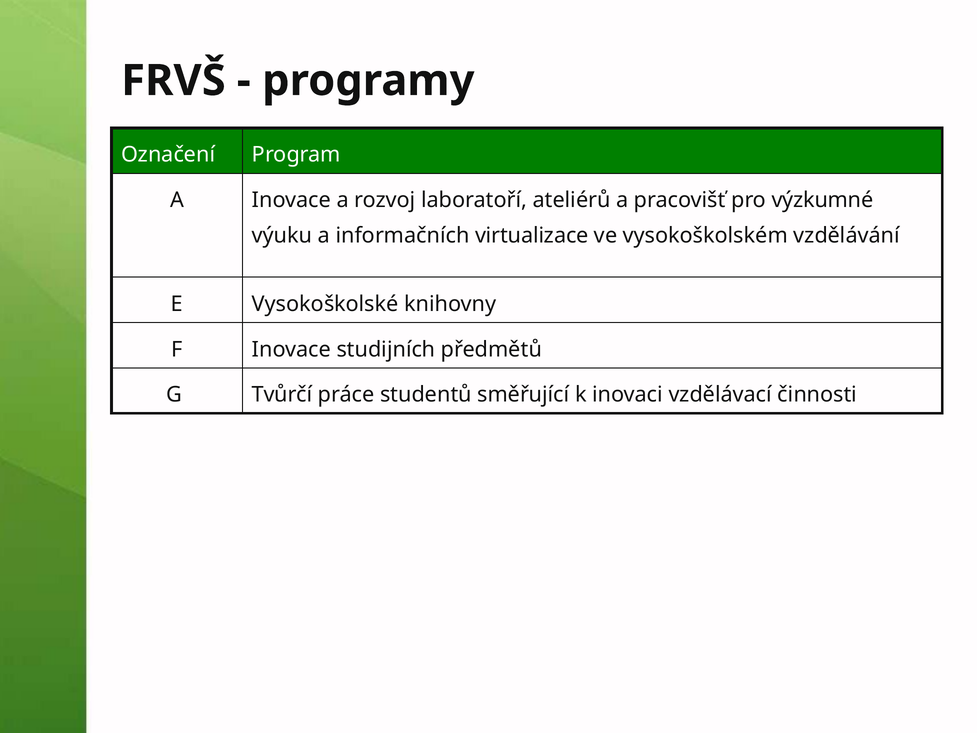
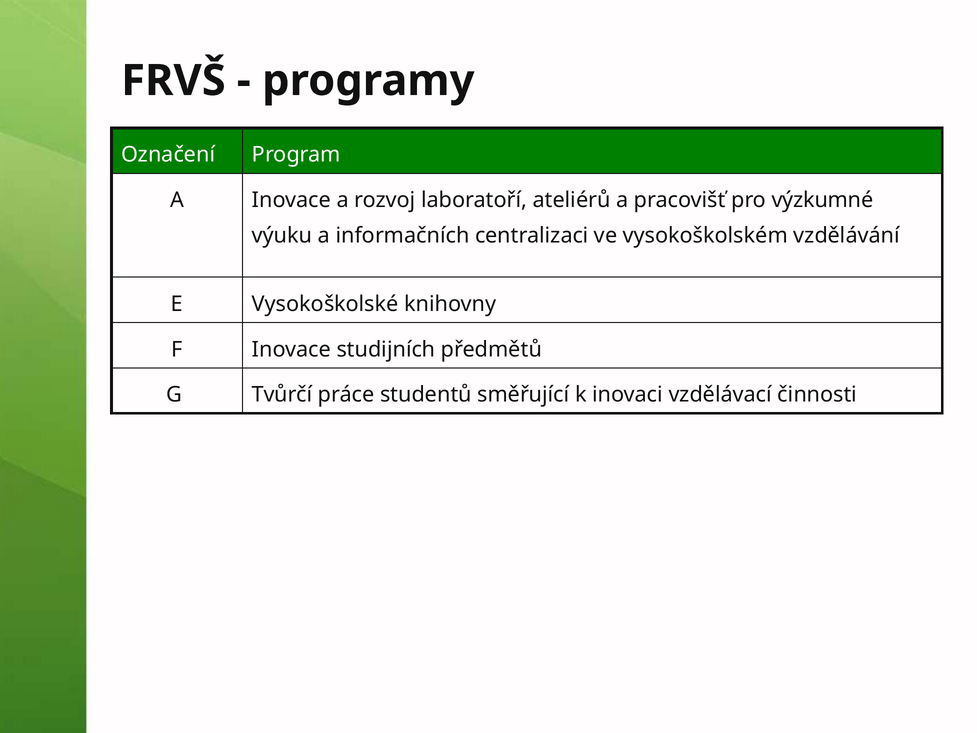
virtualizace: virtualizace -> centralizaci
